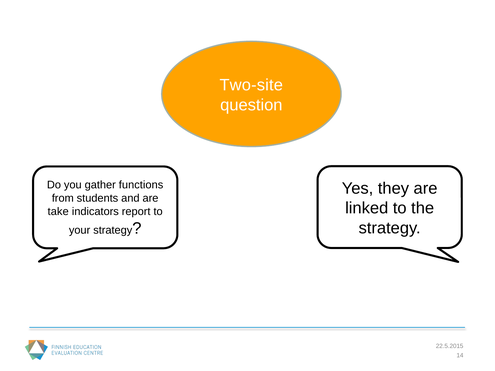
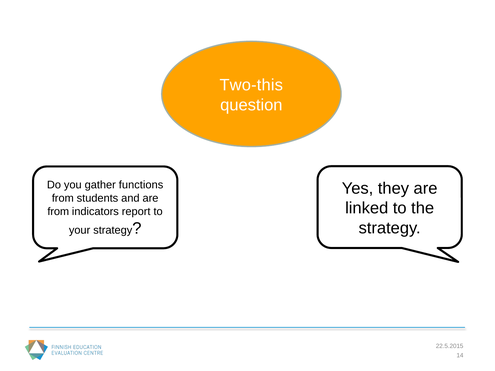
Two-site: Two-site -> Two-this
take at (58, 212): take -> from
